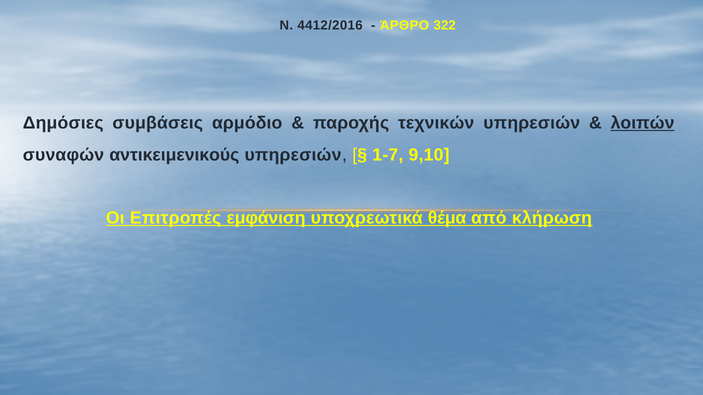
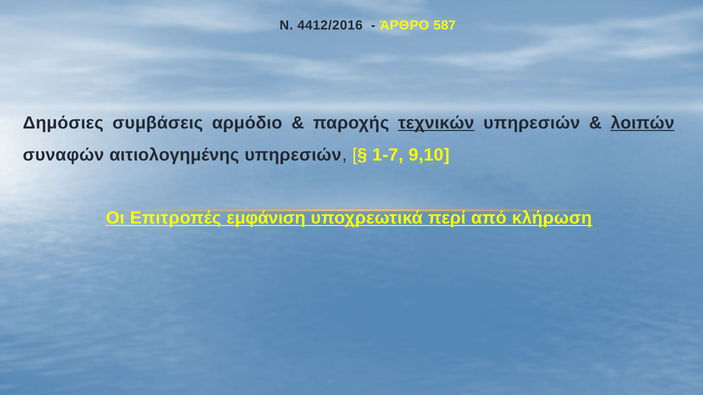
322: 322 -> 587
τεχνικών underline: none -> present
αντικειμενικούς: αντικειμενικούς -> αιτιολογημένης
θέμα: θέμα -> περί
